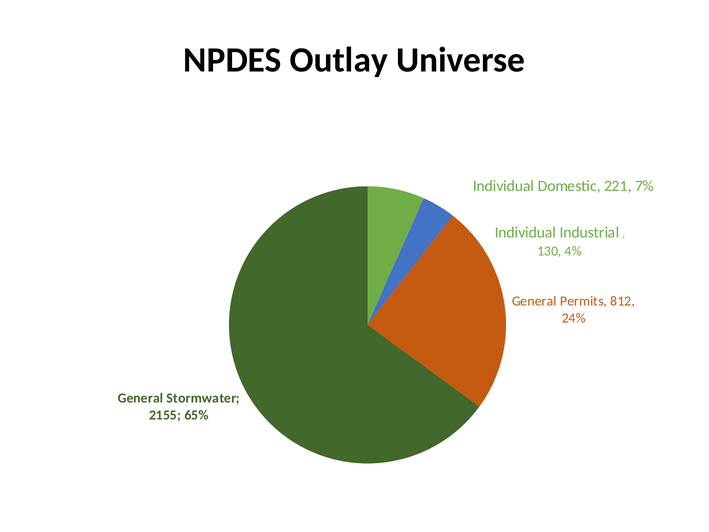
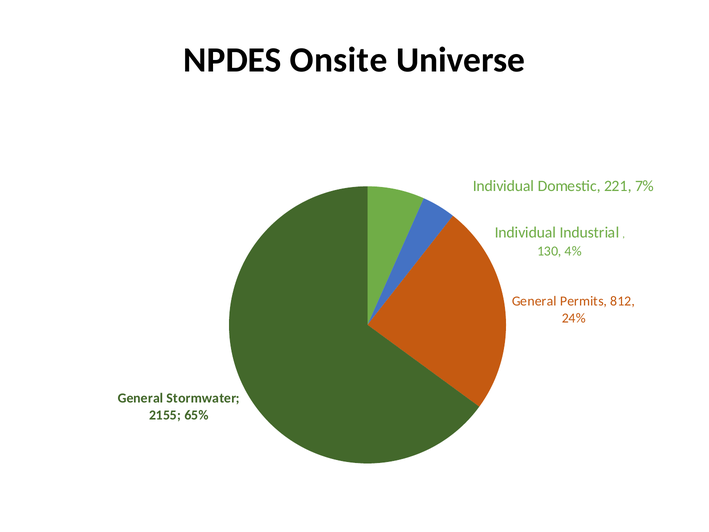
Outlay: Outlay -> Onsite
